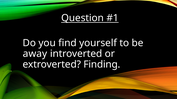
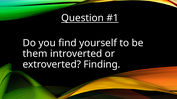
away: away -> them
